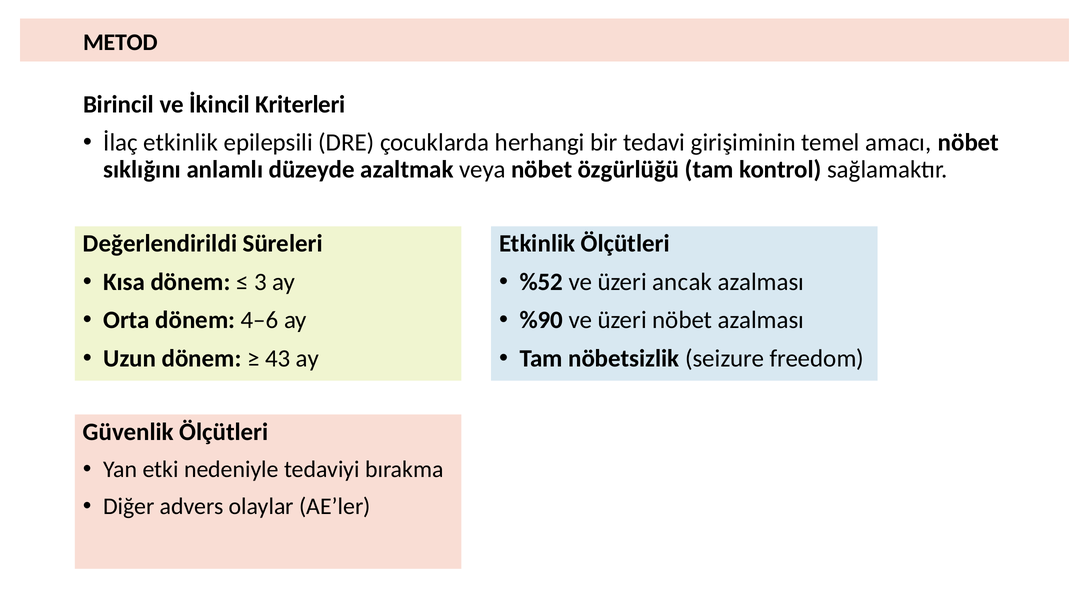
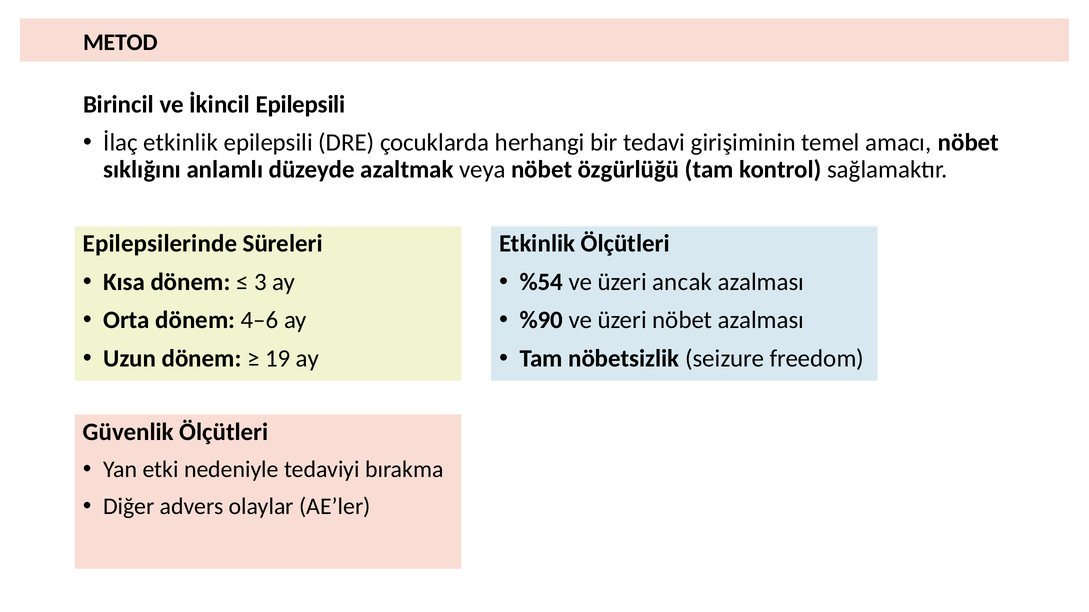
İkincil Kriterleri: Kriterleri -> Epilepsili
Değerlendirildi: Değerlendirildi -> Epilepsilerinde
%52: %52 -> %54
43: 43 -> 19
